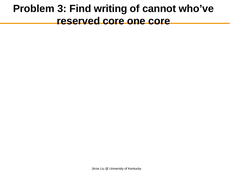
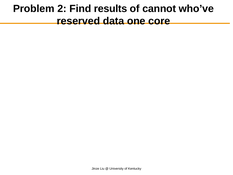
3: 3 -> 2
writing: writing -> results
reserved core: core -> data
